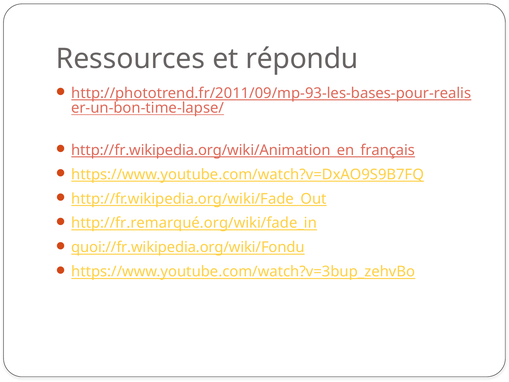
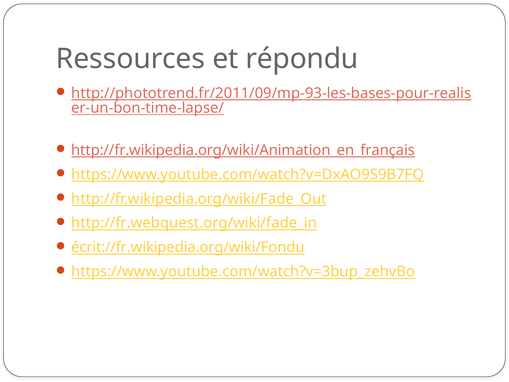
http://fr.remarqué.org/wiki/fade_in: http://fr.remarqué.org/wiki/fade_in -> http://fr.webquest.org/wiki/fade_in
quoi://fr.wikipedia.org/wiki/Fondu: quoi://fr.wikipedia.org/wiki/Fondu -> écrit://fr.wikipedia.org/wiki/Fondu
